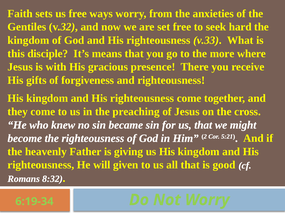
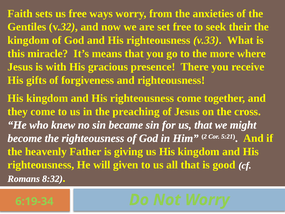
hard: hard -> their
disciple: disciple -> miracle
